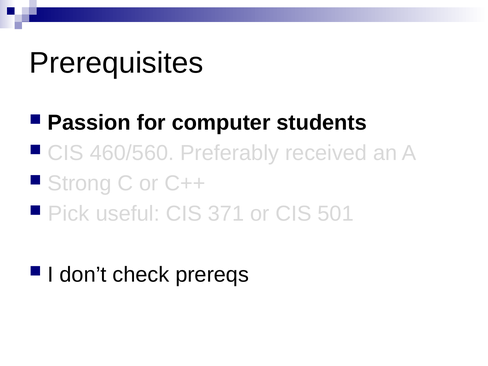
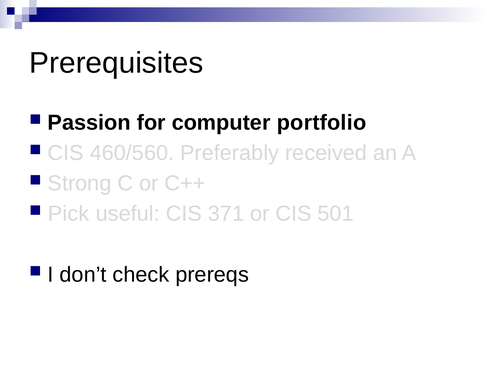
students: students -> portfolio
